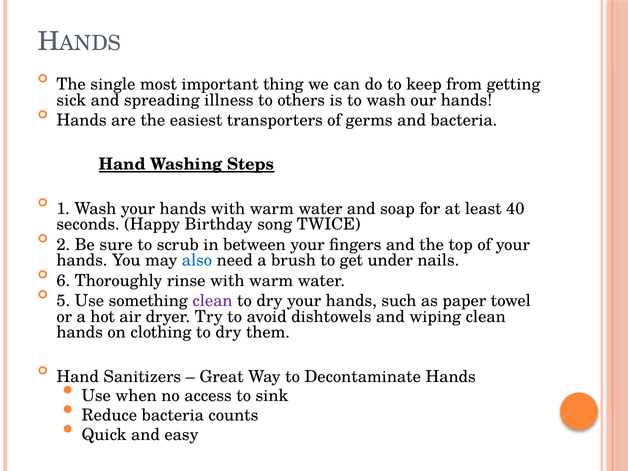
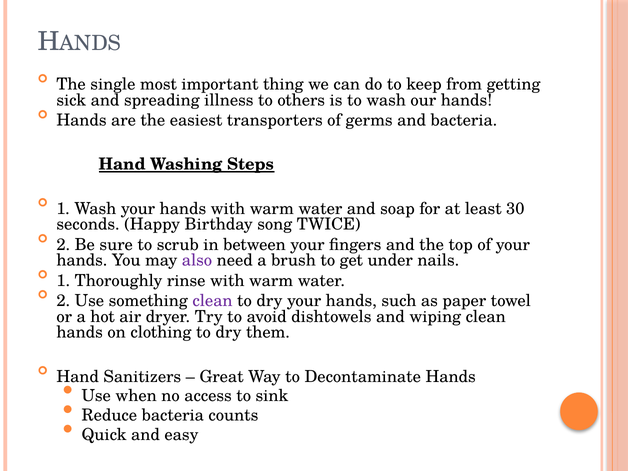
40: 40 -> 30
also colour: blue -> purple
6 at (63, 281): 6 -> 1
5 at (63, 301): 5 -> 2
